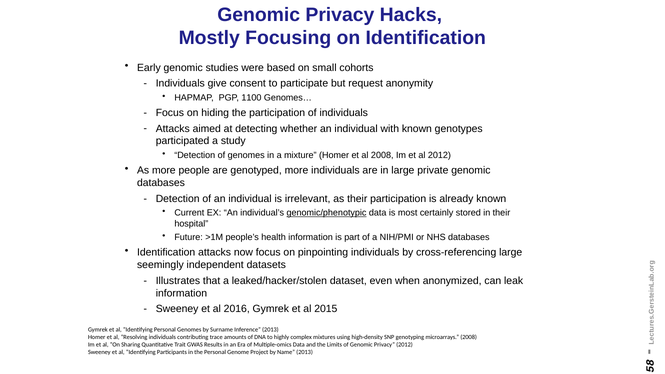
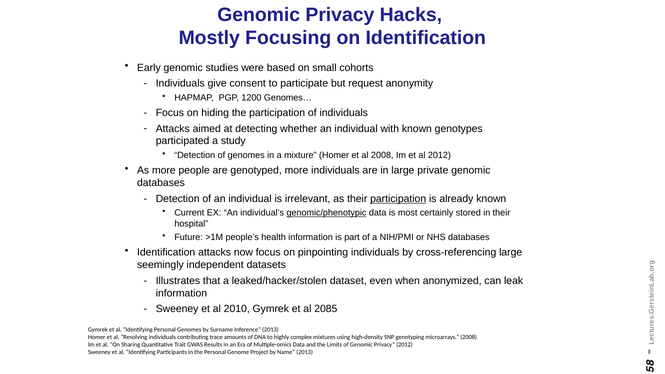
1100: 1100 -> 1200
participation at (398, 199) underline: none -> present
2016: 2016 -> 2010
2015: 2015 -> 2085
